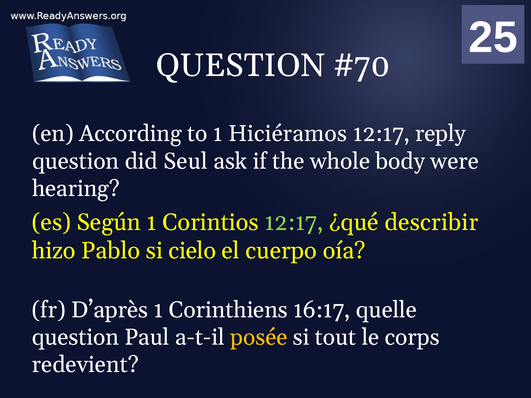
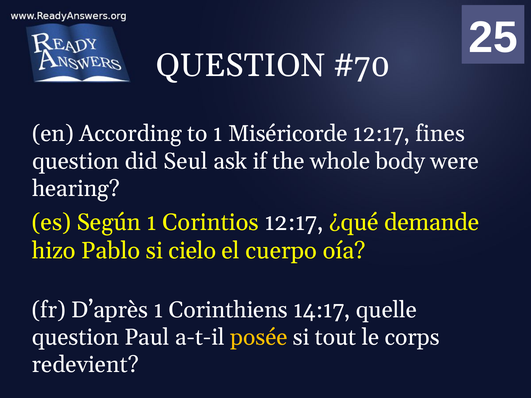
Hiciéramos: Hiciéramos -> Miséricorde
reply: reply -> fines
12:17 at (294, 222) colour: light green -> white
describir: describir -> demande
16:17: 16:17 -> 14:17
